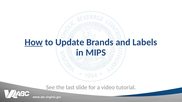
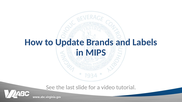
How underline: present -> none
